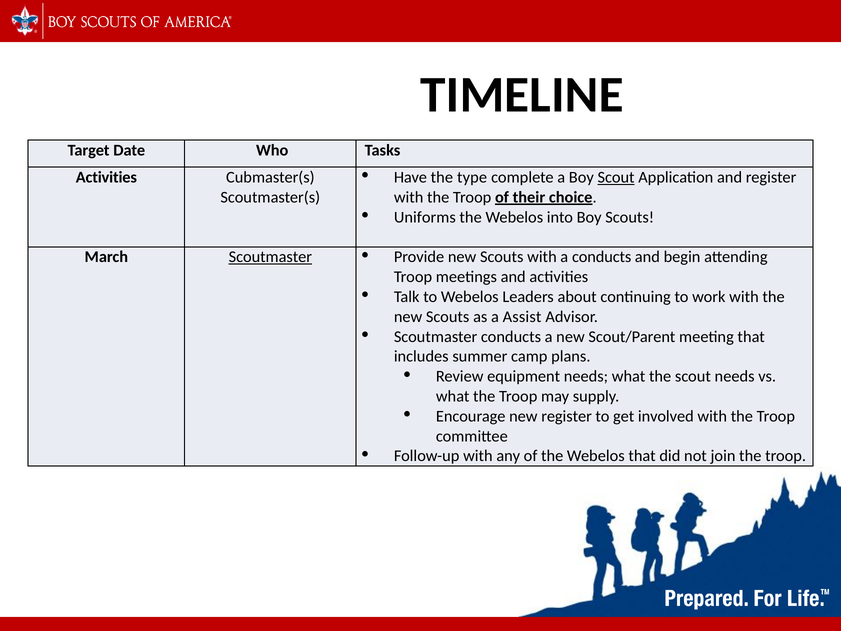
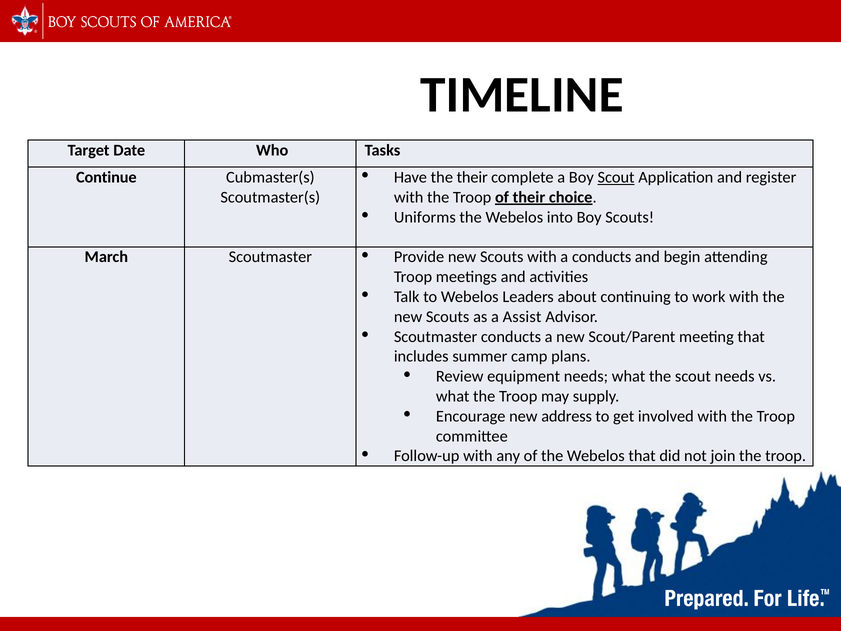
the type: type -> their
Activities at (106, 177): Activities -> Continue
Scoutmaster at (270, 257) underline: present -> none
new register: register -> address
